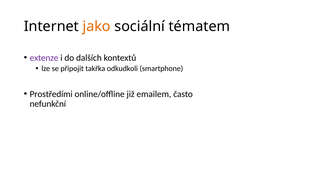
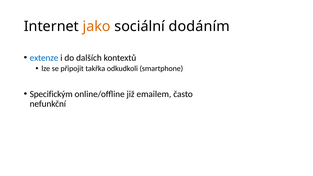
tématem: tématem -> dodáním
extenze colour: purple -> blue
Prostředími: Prostředími -> Specifickým
